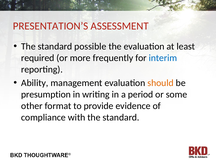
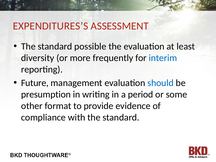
PRESENTATION’S: PRESENTATION’S -> EXPENDITURES’S
required: required -> diversity
Ability: Ability -> Future
should colour: orange -> blue
